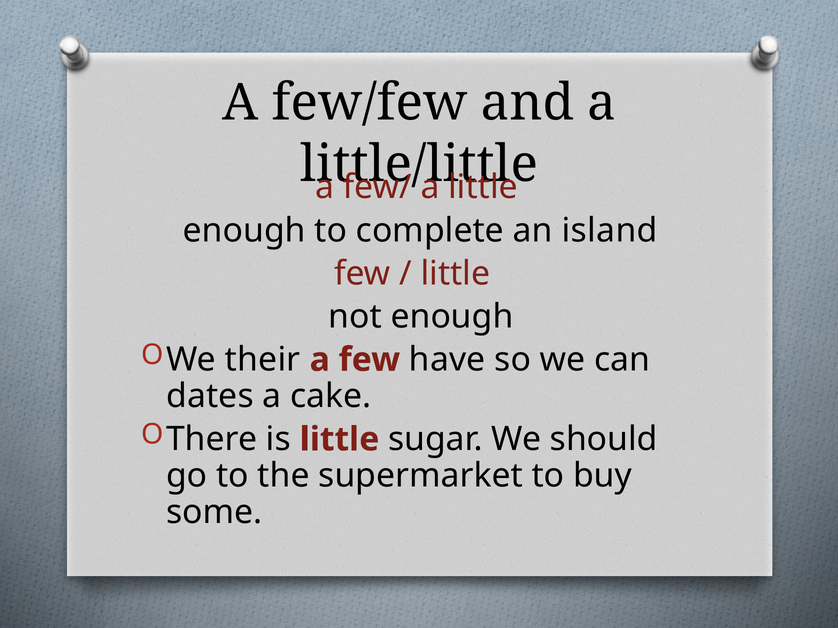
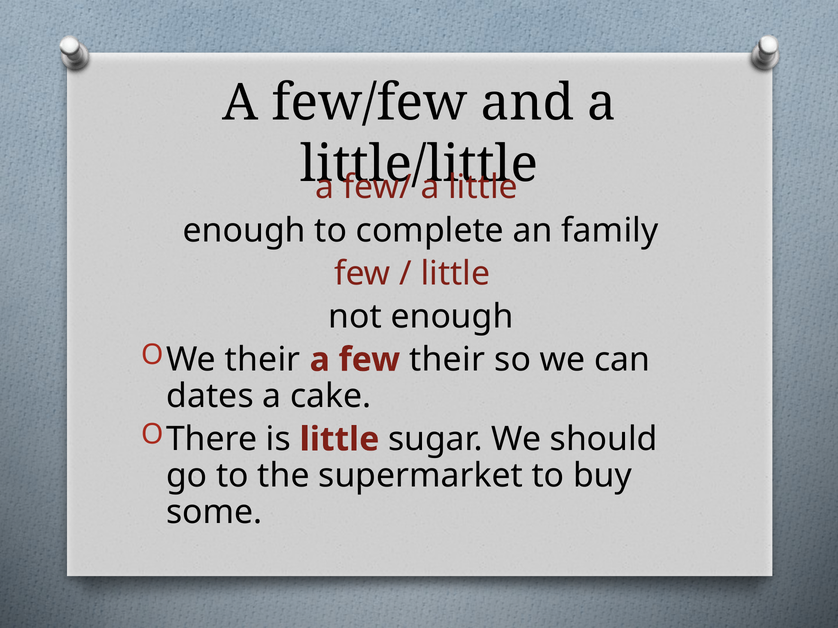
island: island -> family
few have: have -> their
